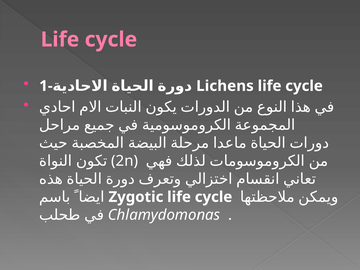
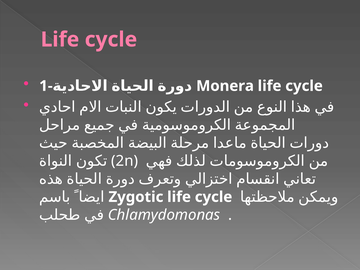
Lichens: Lichens -> Monera
